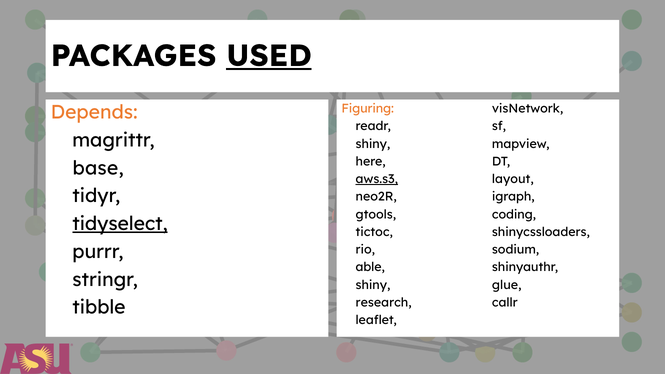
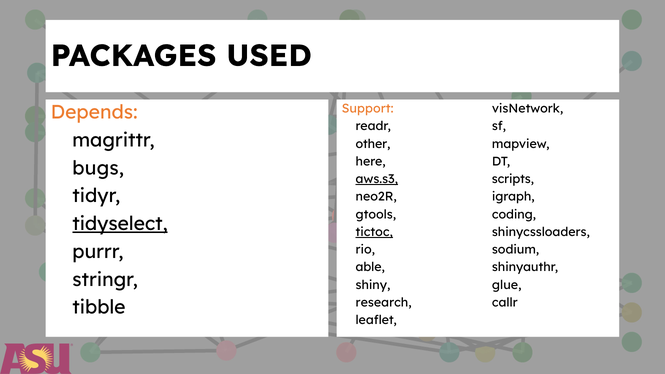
USED underline: present -> none
Figuring: Figuring -> Support
shiny at (373, 144): shiny -> other
base: base -> bugs
layout: layout -> scripts
tictoc underline: none -> present
